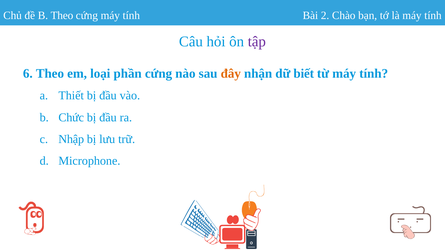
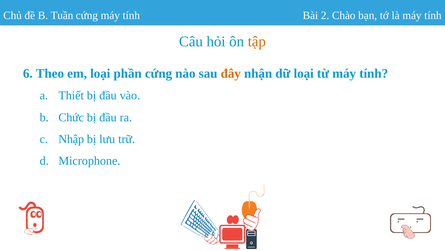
B Theo: Theo -> Tuần
tập colour: purple -> orange
dữ biết: biết -> loại
